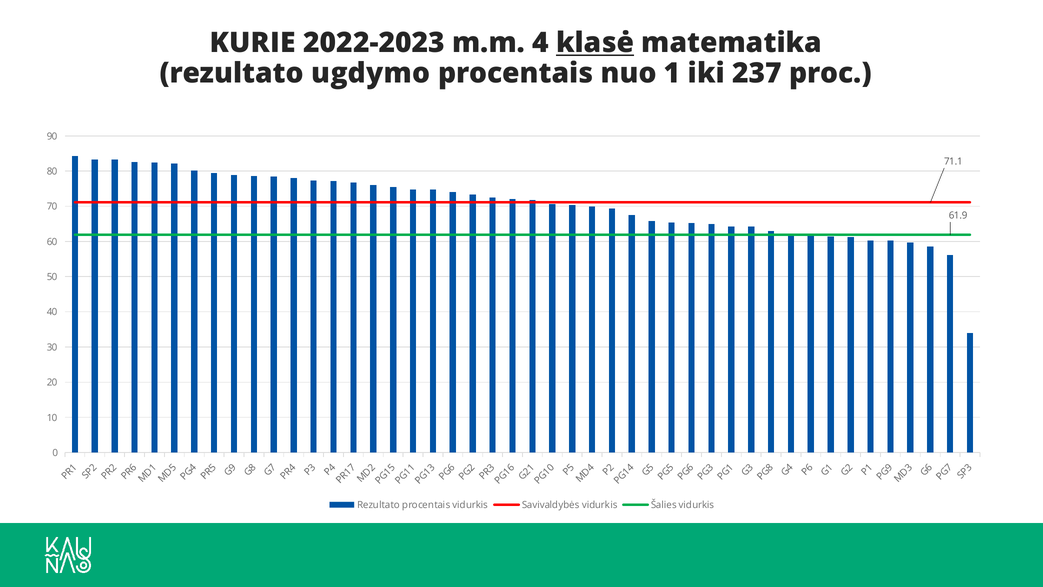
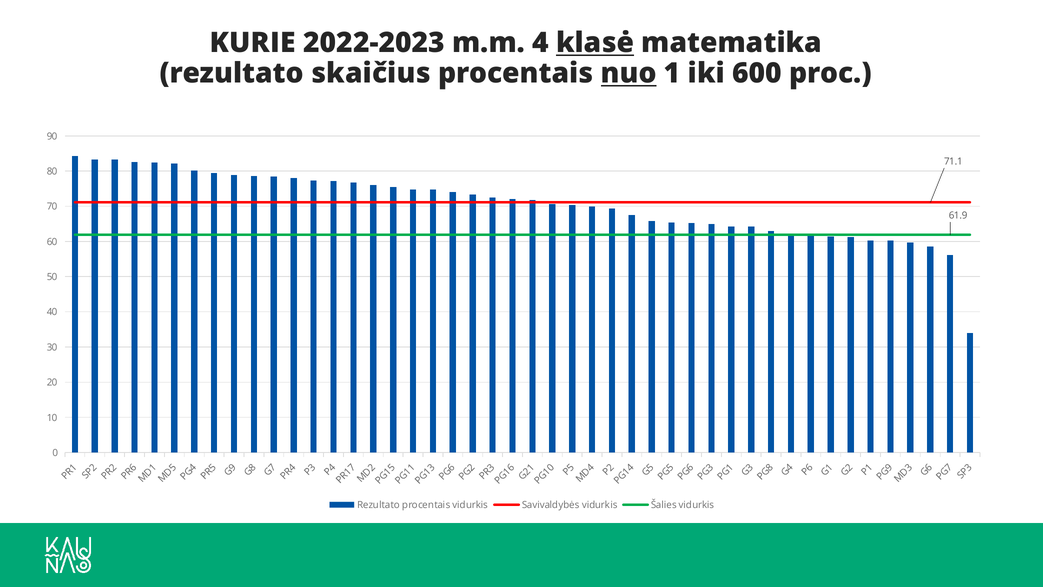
ugdymo: ugdymo -> skaičius
nuo underline: none -> present
237: 237 -> 600
